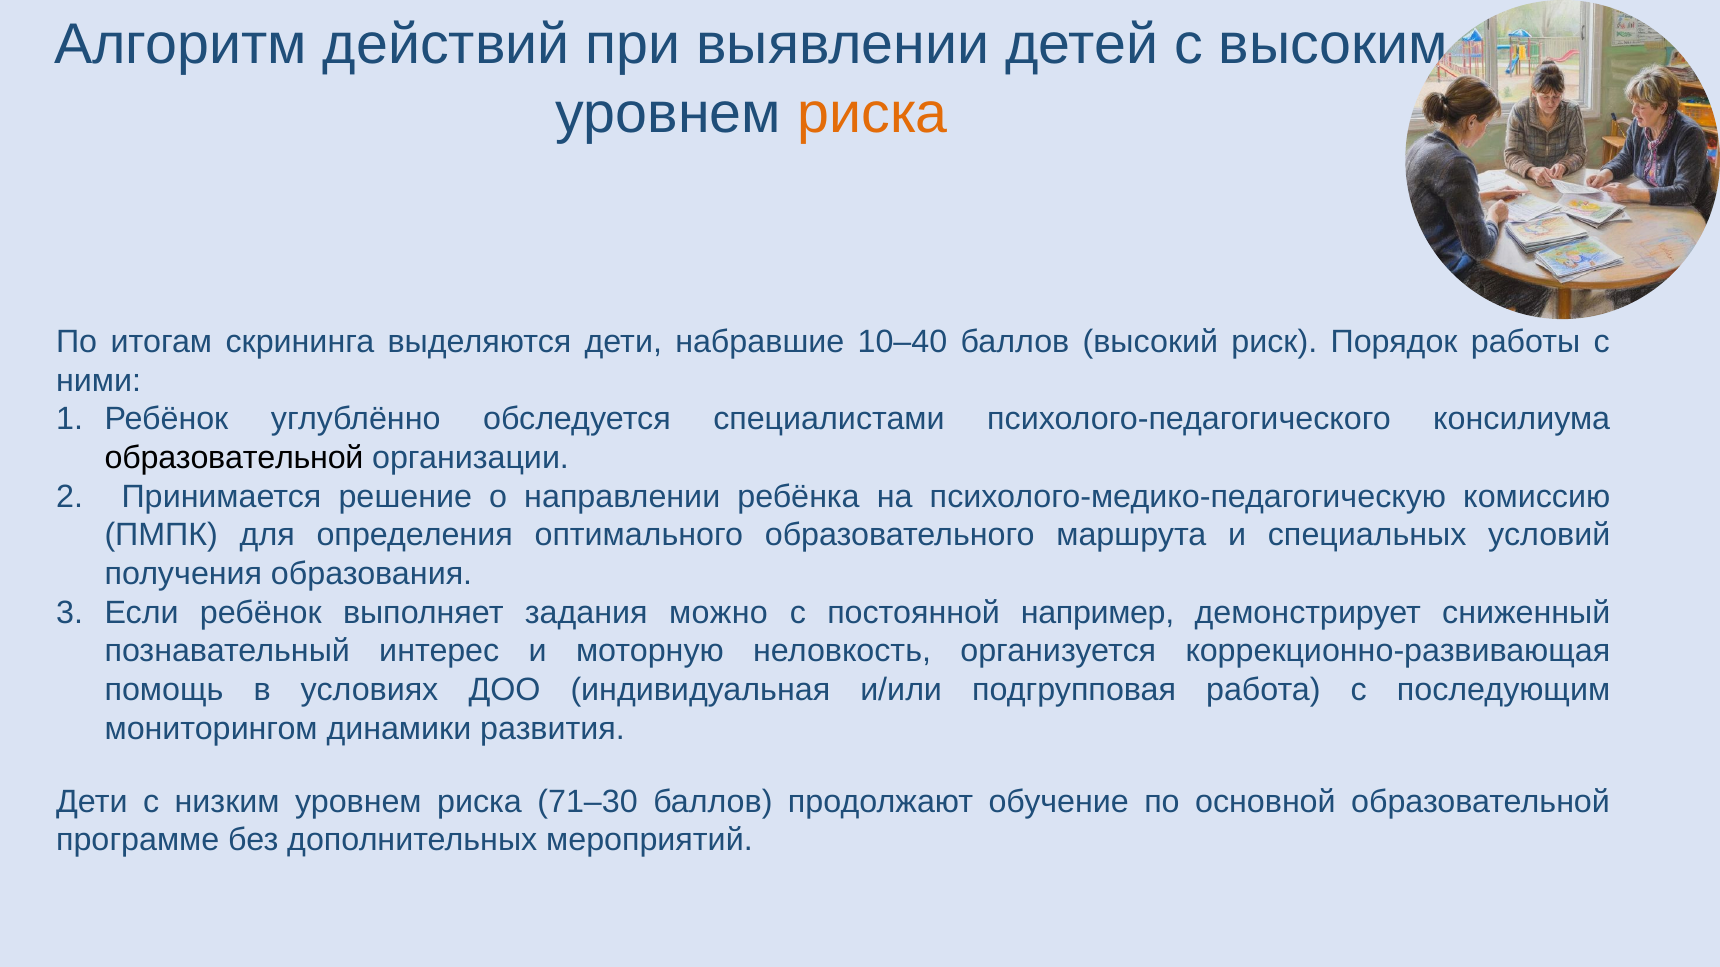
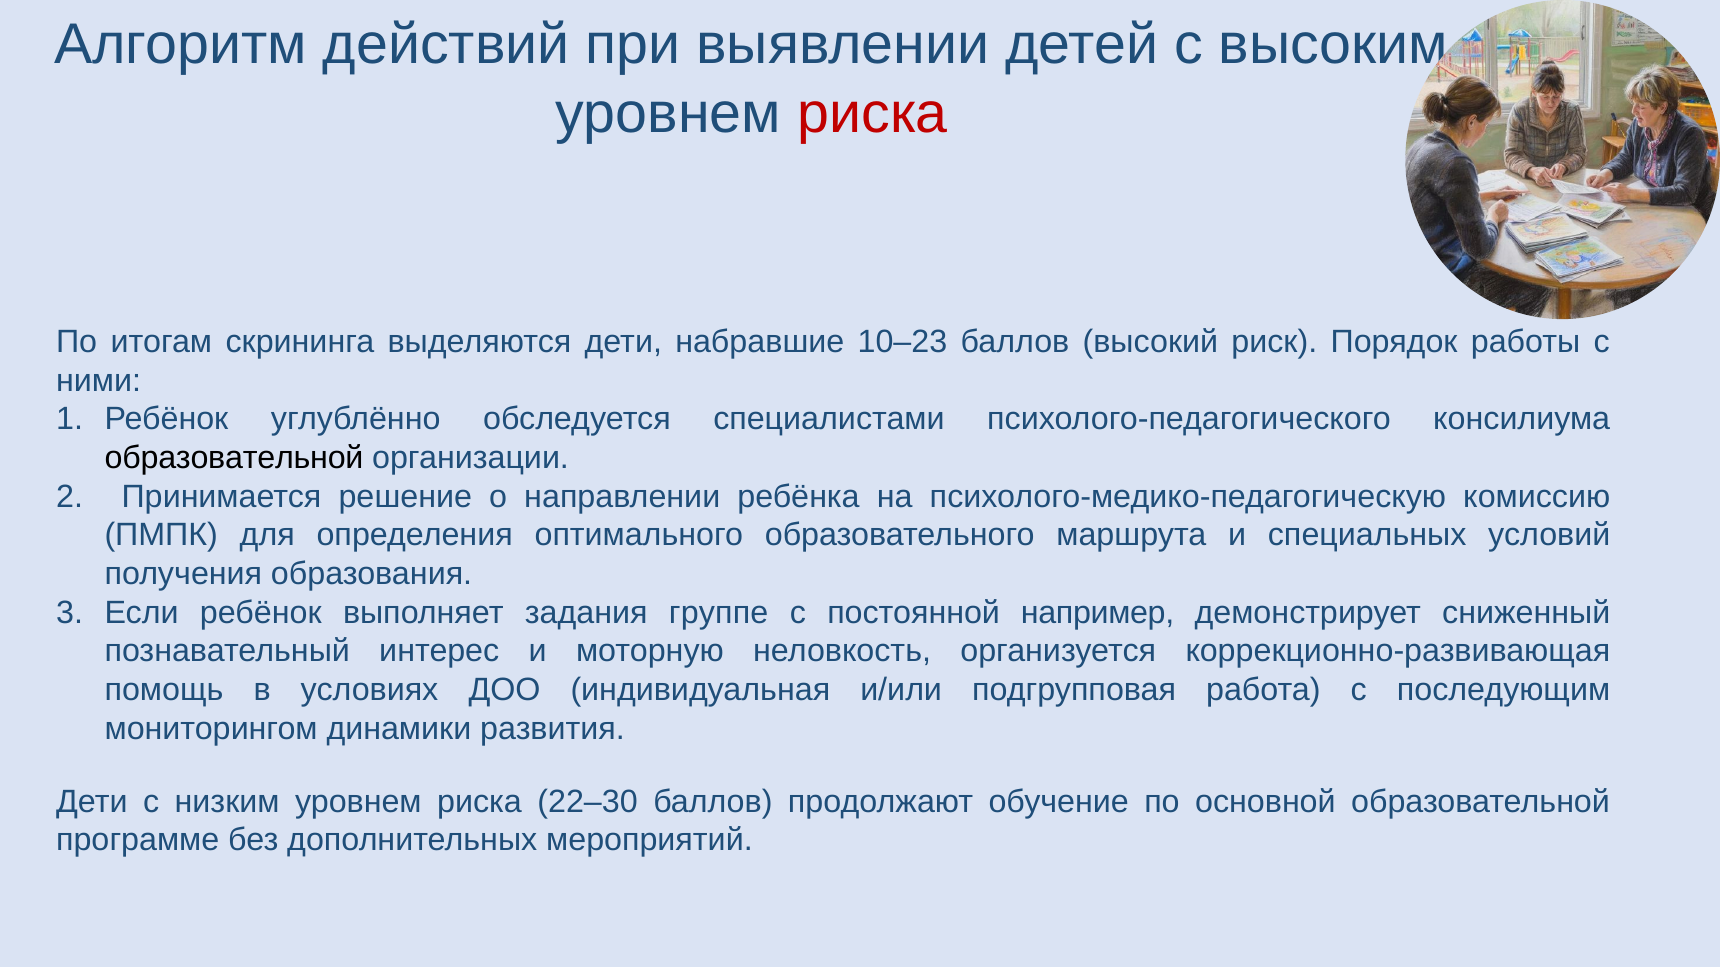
риска at (872, 114) colour: orange -> red
10–40: 10–40 -> 10–23
можно: можно -> группе
71–30: 71–30 -> 22–30
